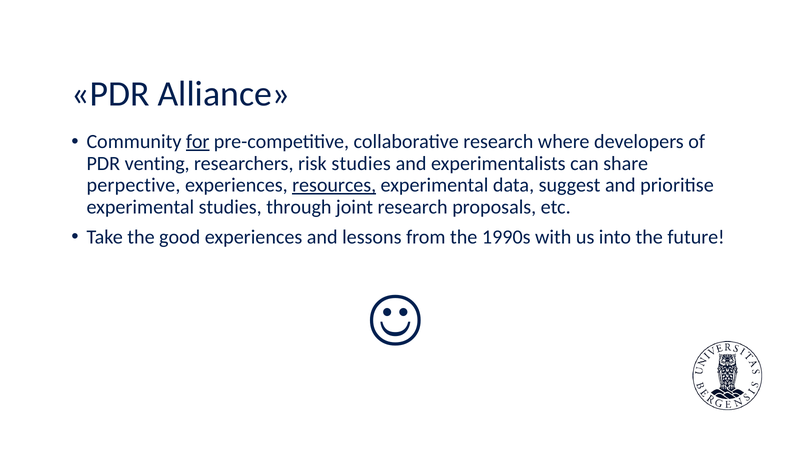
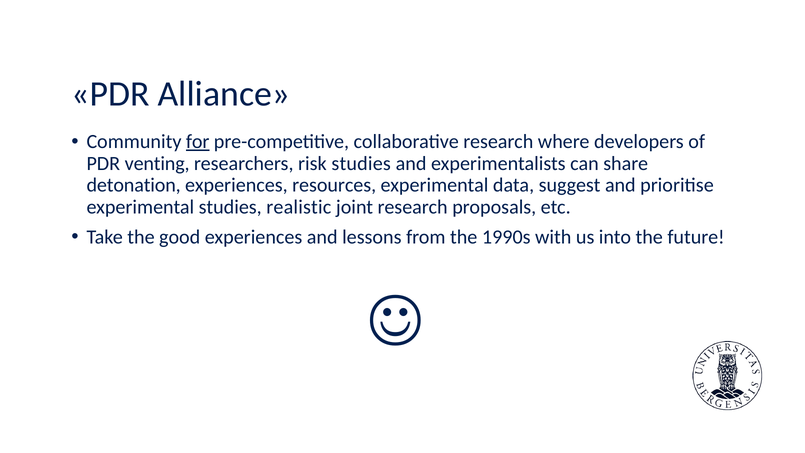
perpective: perpective -> detonation
resources underline: present -> none
through: through -> realistic
